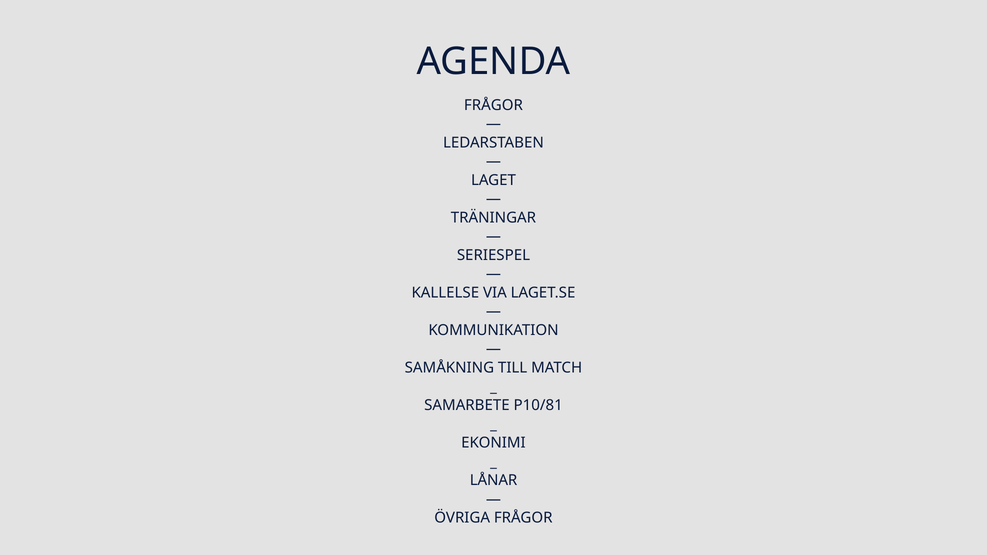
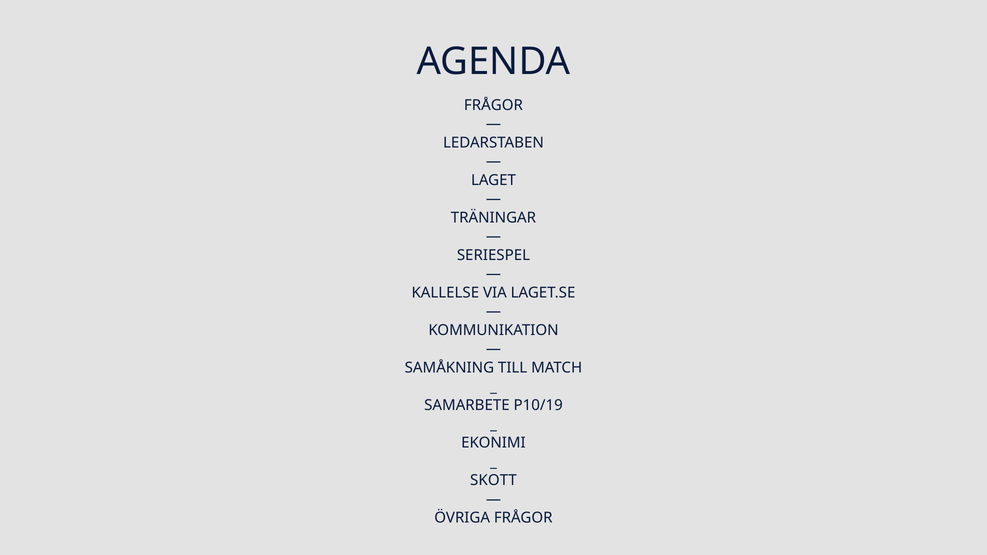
P10/81: P10/81 -> P10/19
LÅNAR: LÅNAR -> SKOTT
